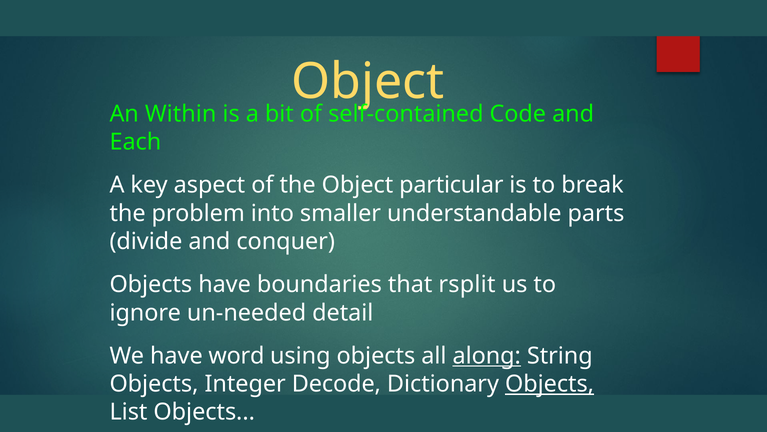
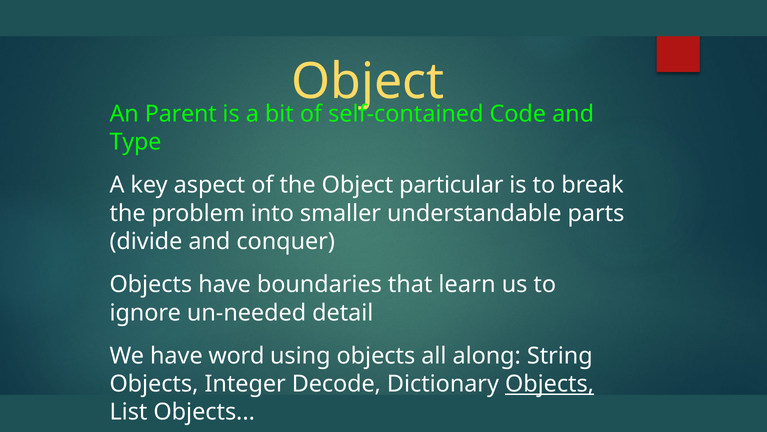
Within: Within -> Parent
Each: Each -> Type
rsplit: rsplit -> learn
along underline: present -> none
